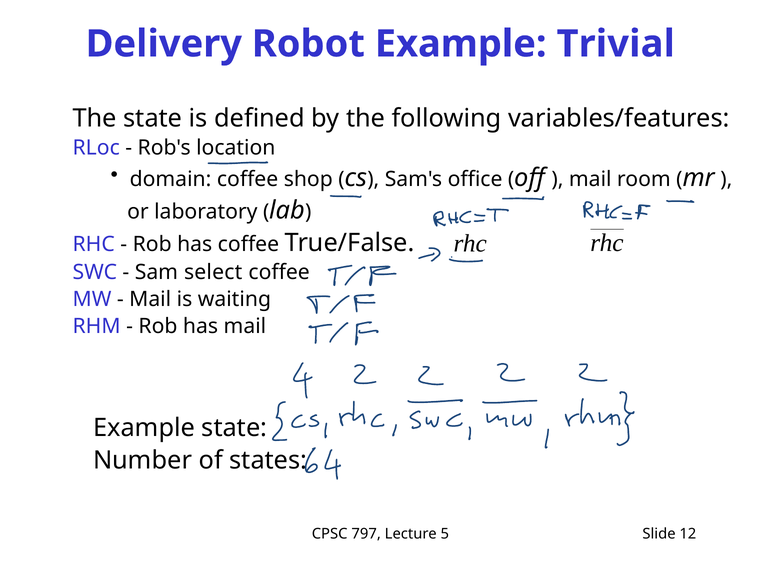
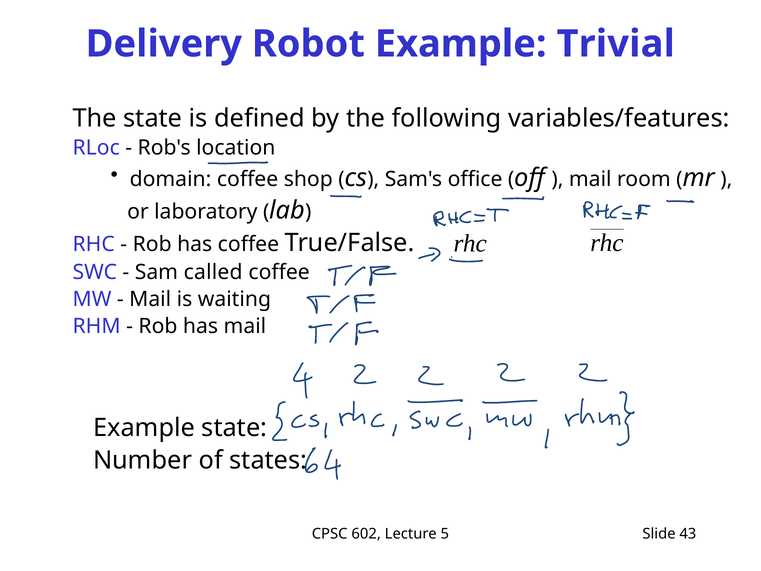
select: select -> called
797: 797 -> 602
12: 12 -> 43
